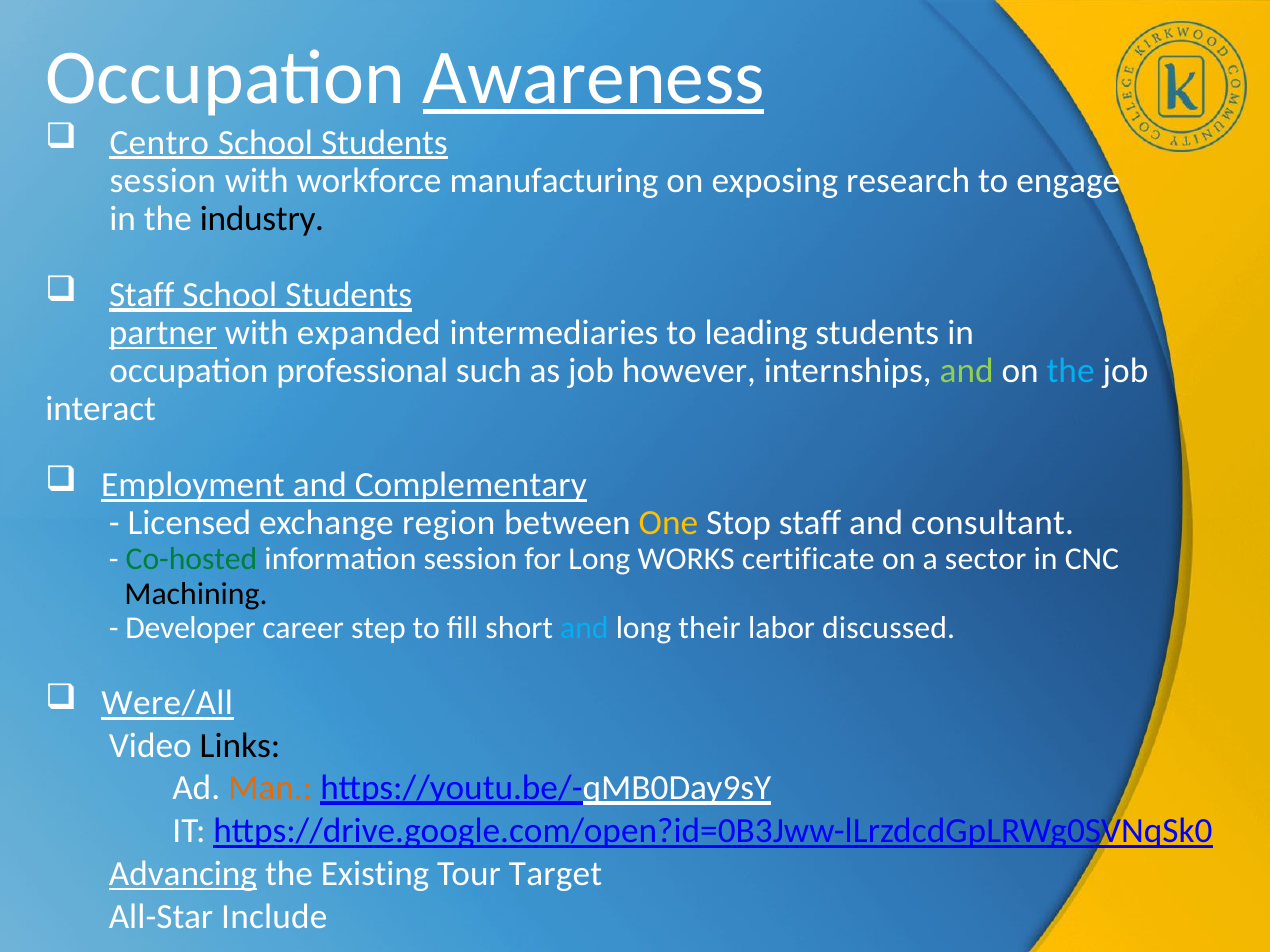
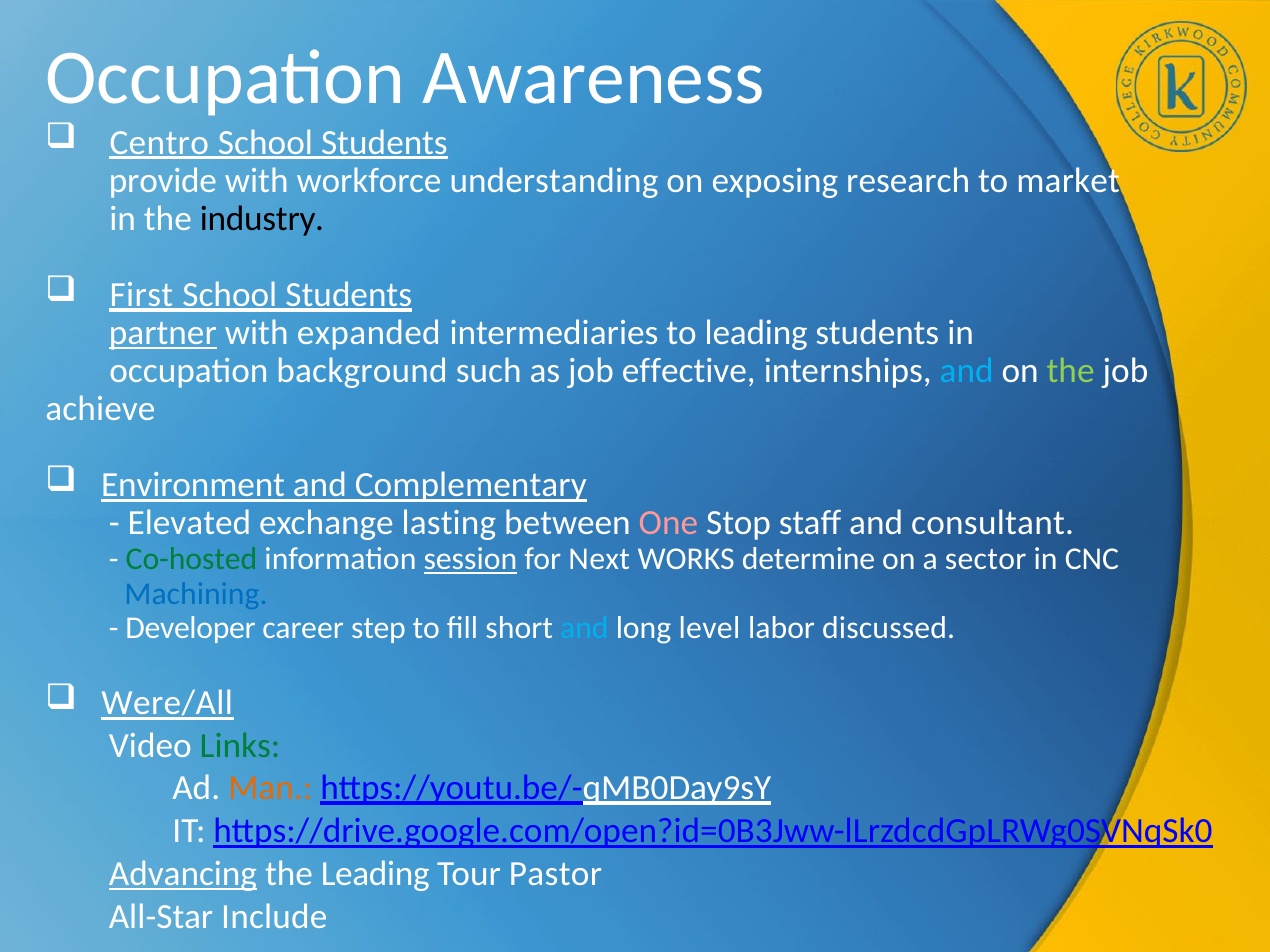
Awareness underline: present -> none
session at (163, 181): session -> provide
manufacturing: manufacturing -> understanding
engage: engage -> market
Staff at (142, 295): Staff -> First
professional: professional -> background
however: however -> effective
and at (967, 371) colour: light green -> light blue
the at (1071, 371) colour: light blue -> light green
interact: interact -> achieve
Employment: Employment -> Environment
Licensed: Licensed -> Elevated
region: region -> lasting
One colour: yellow -> pink
session at (470, 560) underline: none -> present
for Long: Long -> Next
certificate: certificate -> determine
Machining colour: black -> blue
their: their -> level
Links colour: black -> green
the Existing: Existing -> Leading
Target: Target -> Pastor
